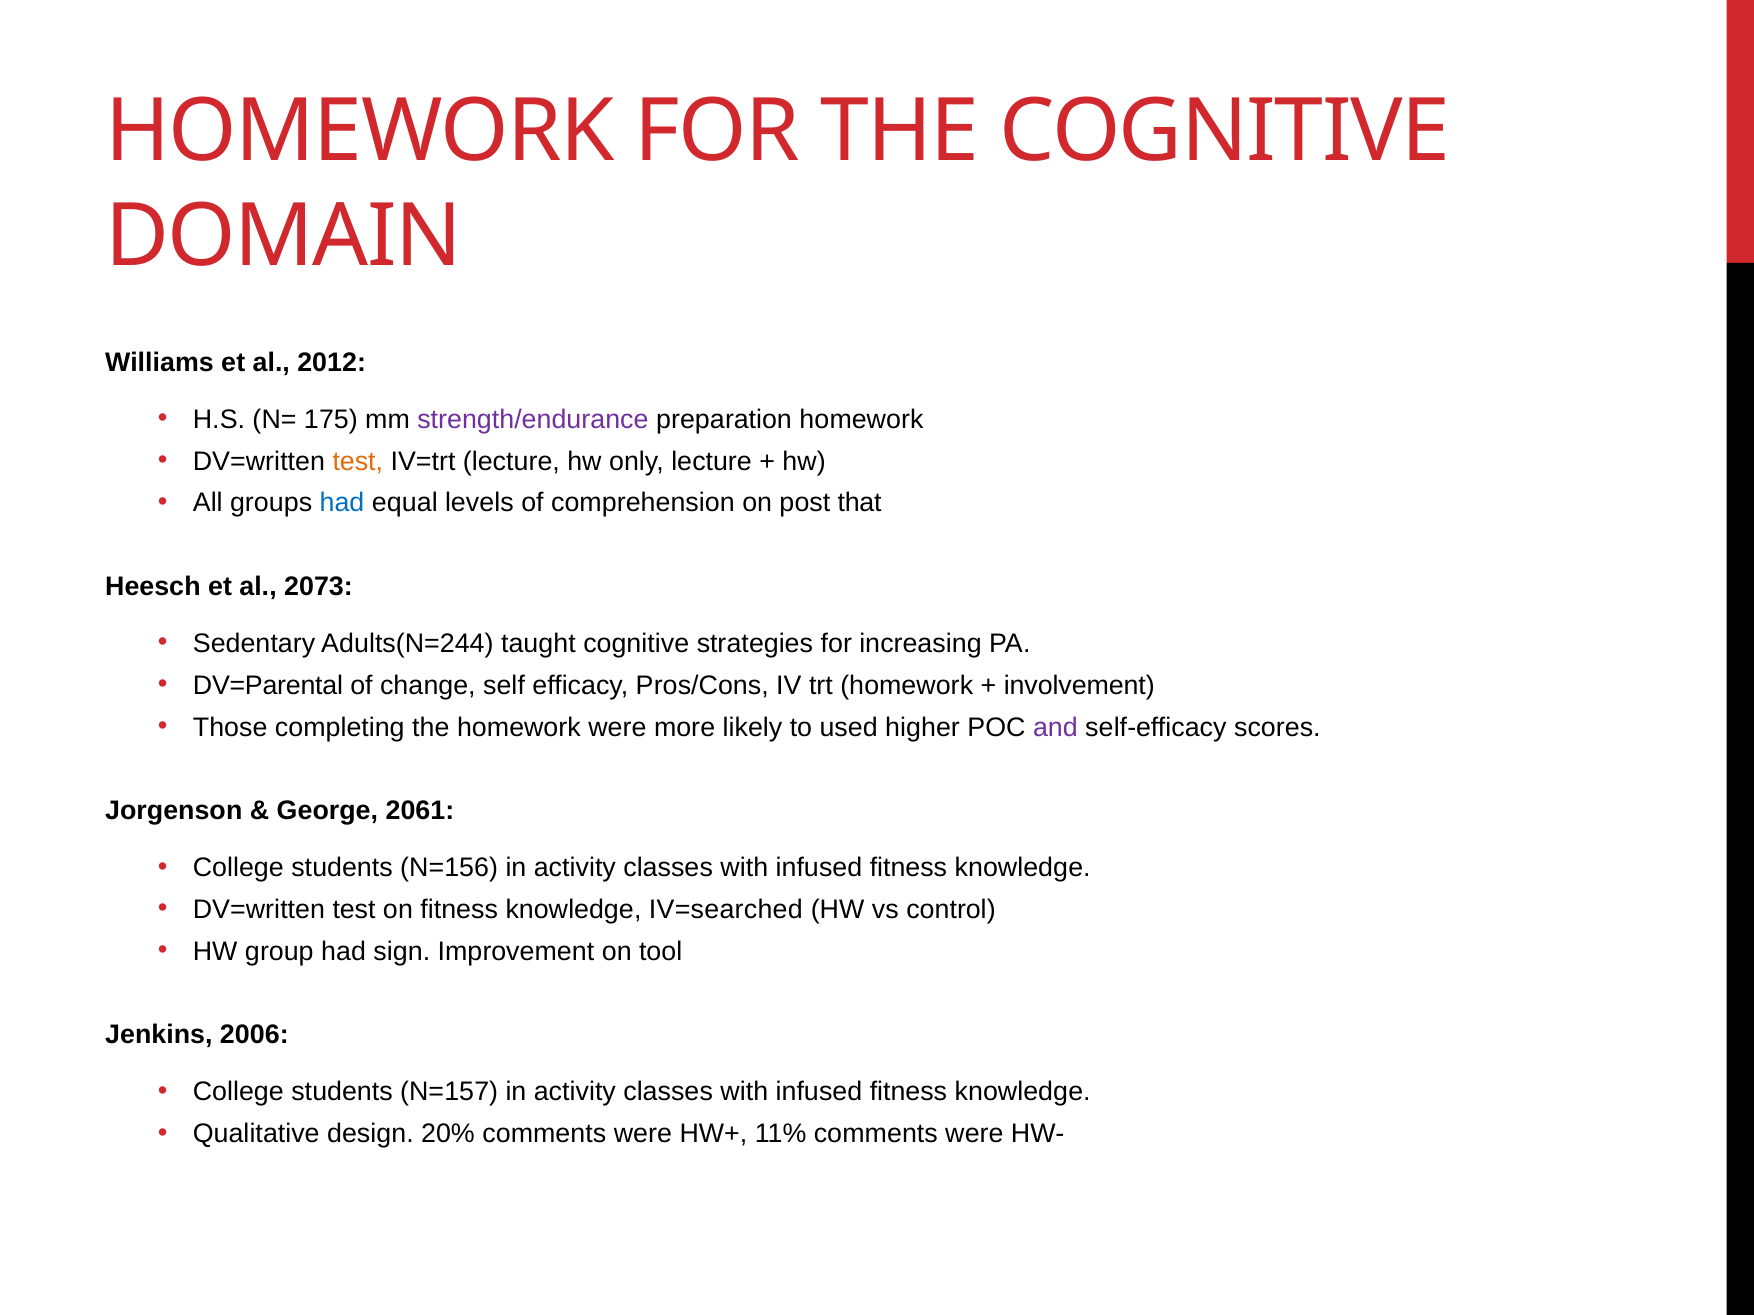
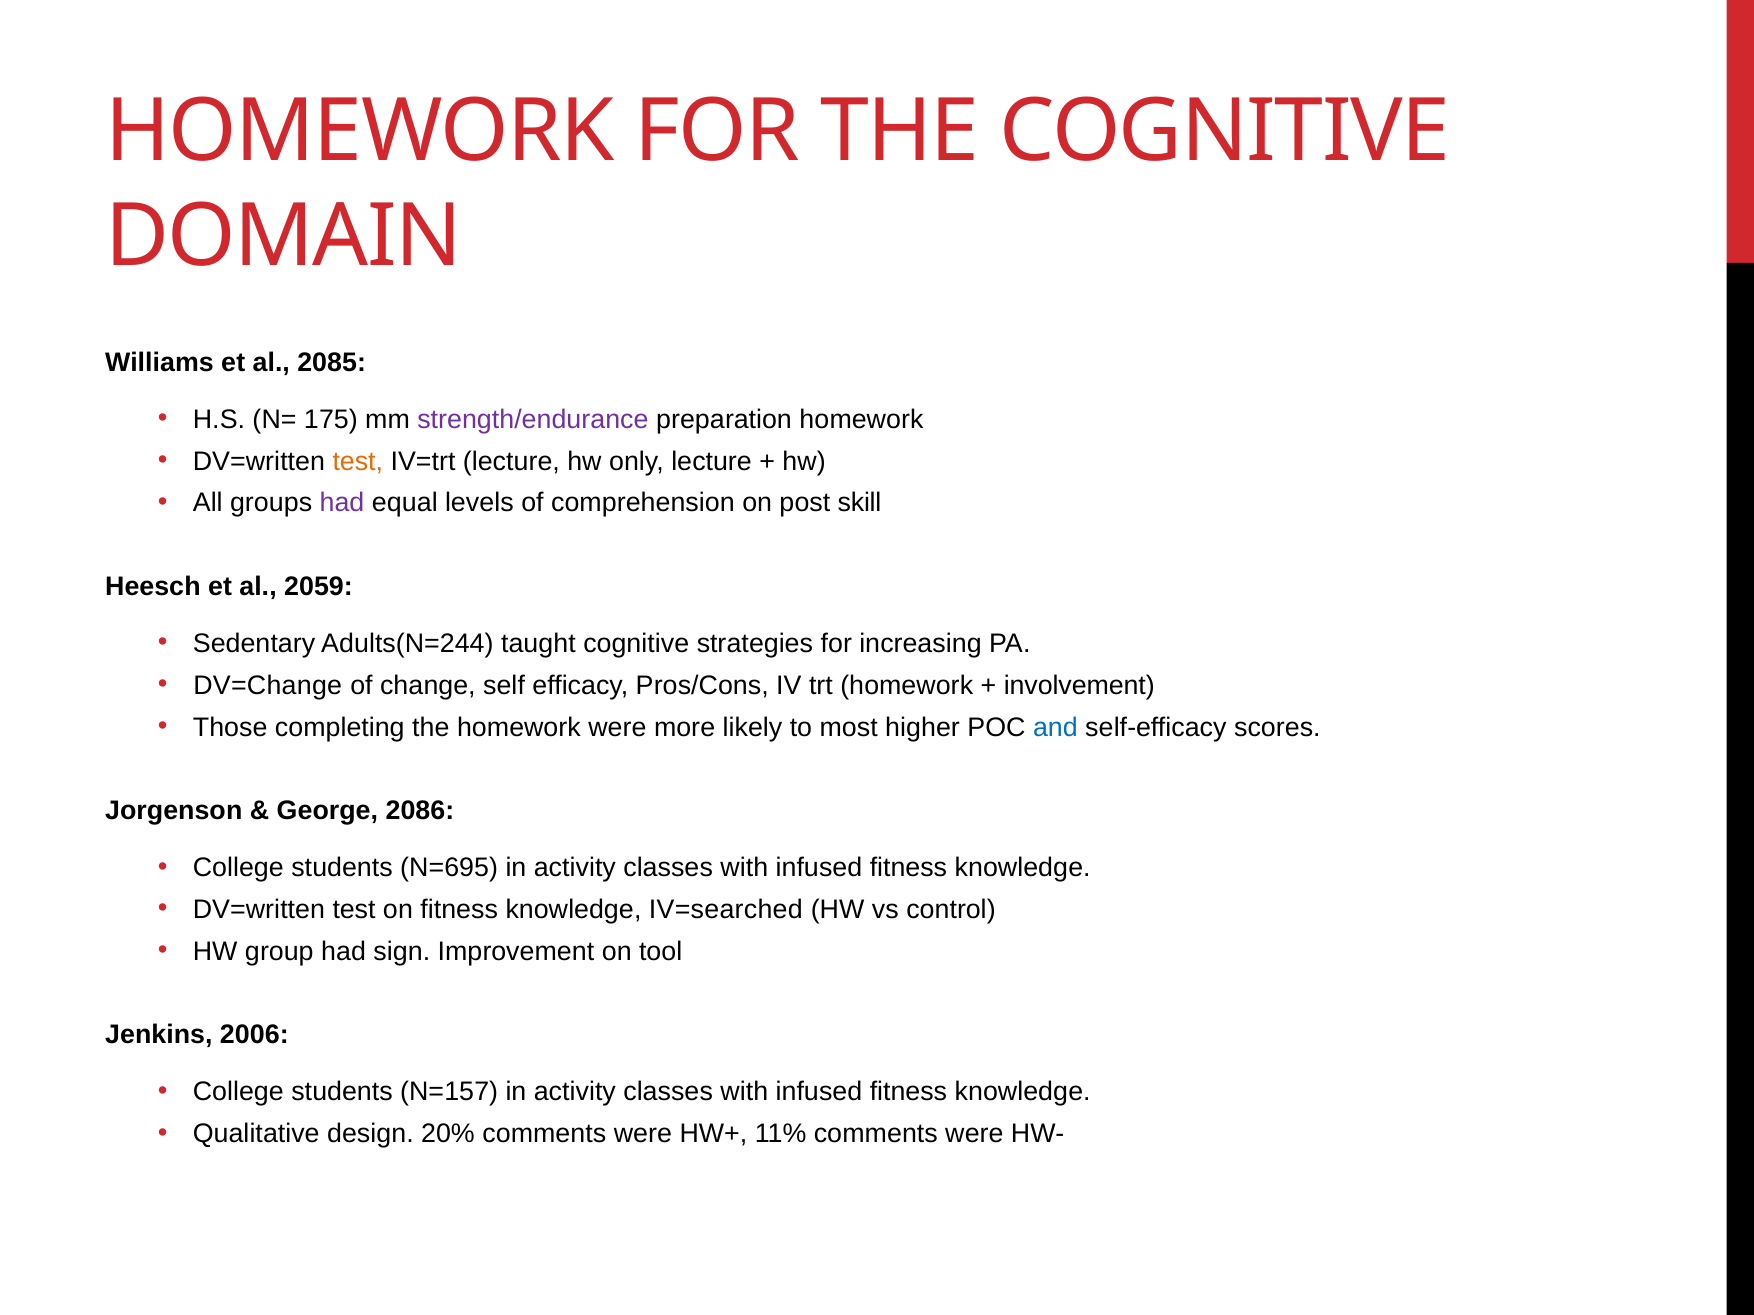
2012: 2012 -> 2085
had at (342, 503) colour: blue -> purple
that: that -> skill
2073: 2073 -> 2059
DV=Parental: DV=Parental -> DV=Change
used: used -> most
and colour: purple -> blue
2061: 2061 -> 2086
N=156: N=156 -> N=695
